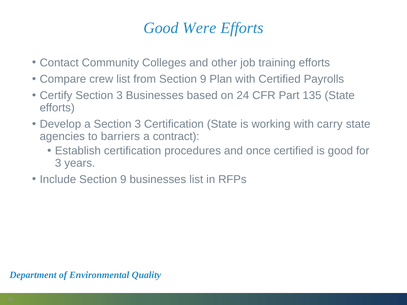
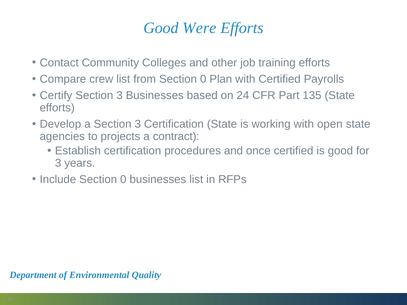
from Section 9: 9 -> 0
carry: carry -> open
barriers: barriers -> projects
Include Section 9: 9 -> 0
